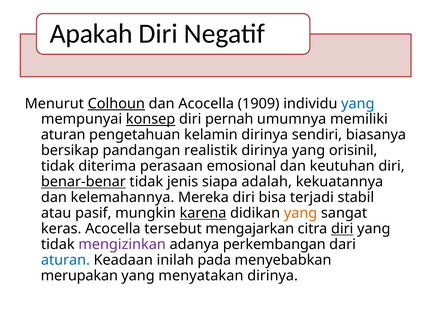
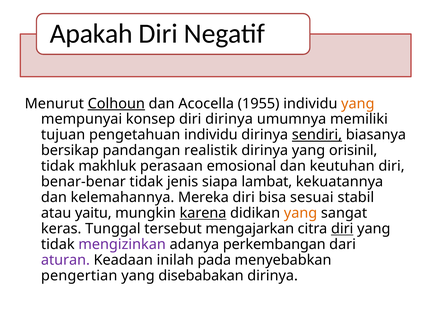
1909: 1909 -> 1955
yang at (358, 103) colour: blue -> orange
konsep underline: present -> none
diri pernah: pernah -> dirinya
aturan at (63, 135): aturan -> tujuan
pengetahuan kelamin: kelamin -> individu
sendiri underline: none -> present
diterima: diterima -> makhluk
benar-benar underline: present -> none
adalah: adalah -> lambat
terjadi: terjadi -> sesuai
pasif: pasif -> yaitu
keras Acocella: Acocella -> Tunggal
aturan at (65, 260) colour: blue -> purple
merupakan: merupakan -> pengertian
menyatakan: menyatakan -> disebabakan
